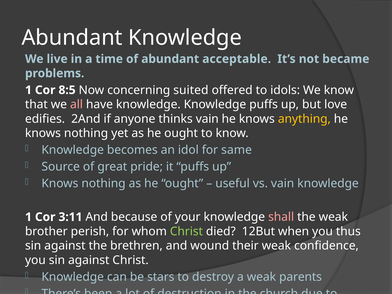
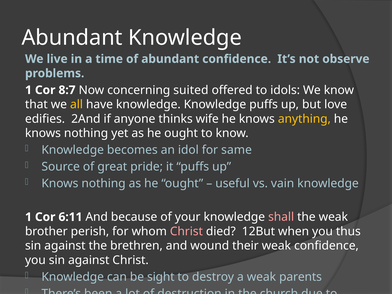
abundant acceptable: acceptable -> confidence
became: became -> observe
8:5: 8:5 -> 8:7
all colour: pink -> yellow
thinks vain: vain -> wife
3:11: 3:11 -> 6:11
Christ at (186, 231) colour: light green -> pink
stars: stars -> sight
